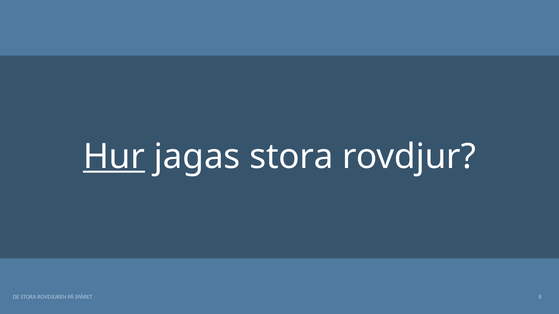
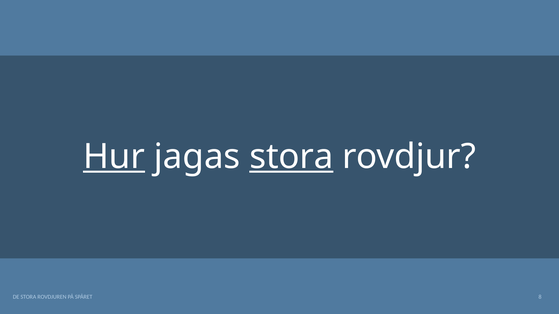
stora at (291, 157) underline: none -> present
